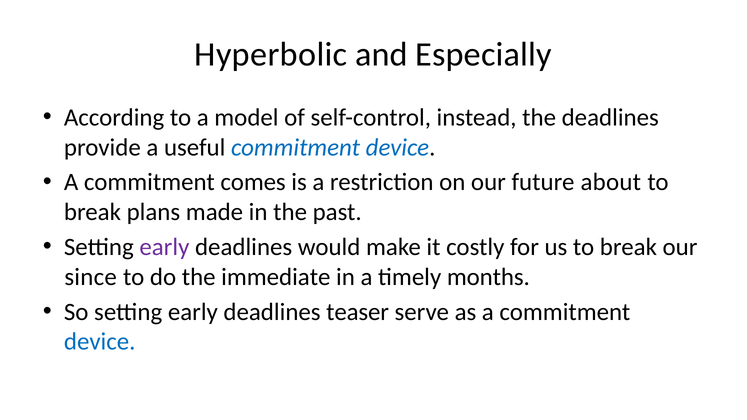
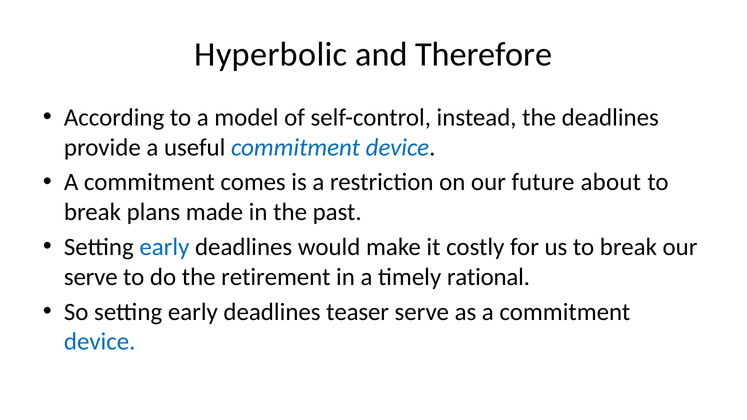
Especially: Especially -> Therefore
early at (164, 247) colour: purple -> blue
since at (91, 277): since -> serve
immediate: immediate -> retirement
months: months -> rational
